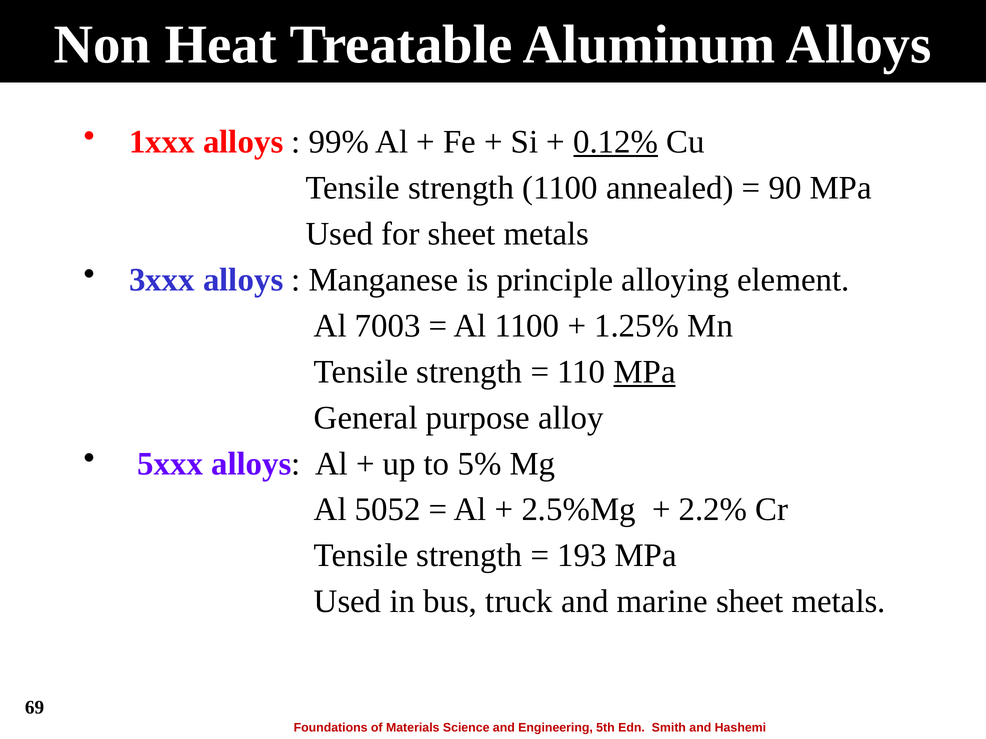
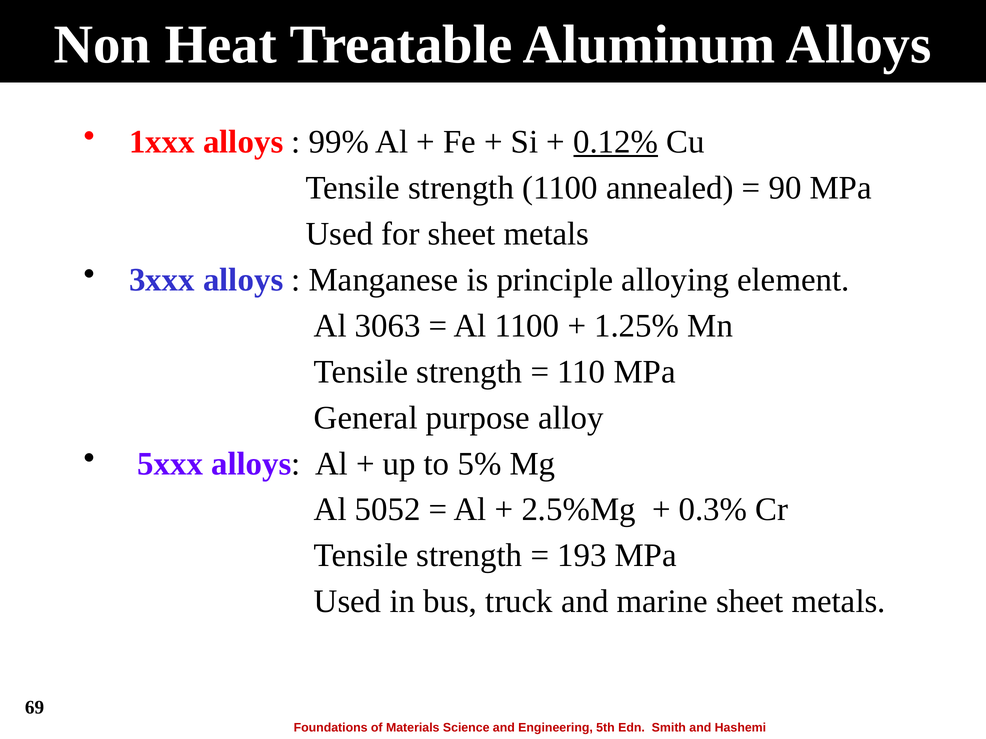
7003: 7003 -> 3063
MPa at (645, 372) underline: present -> none
2.2%: 2.2% -> 0.3%
